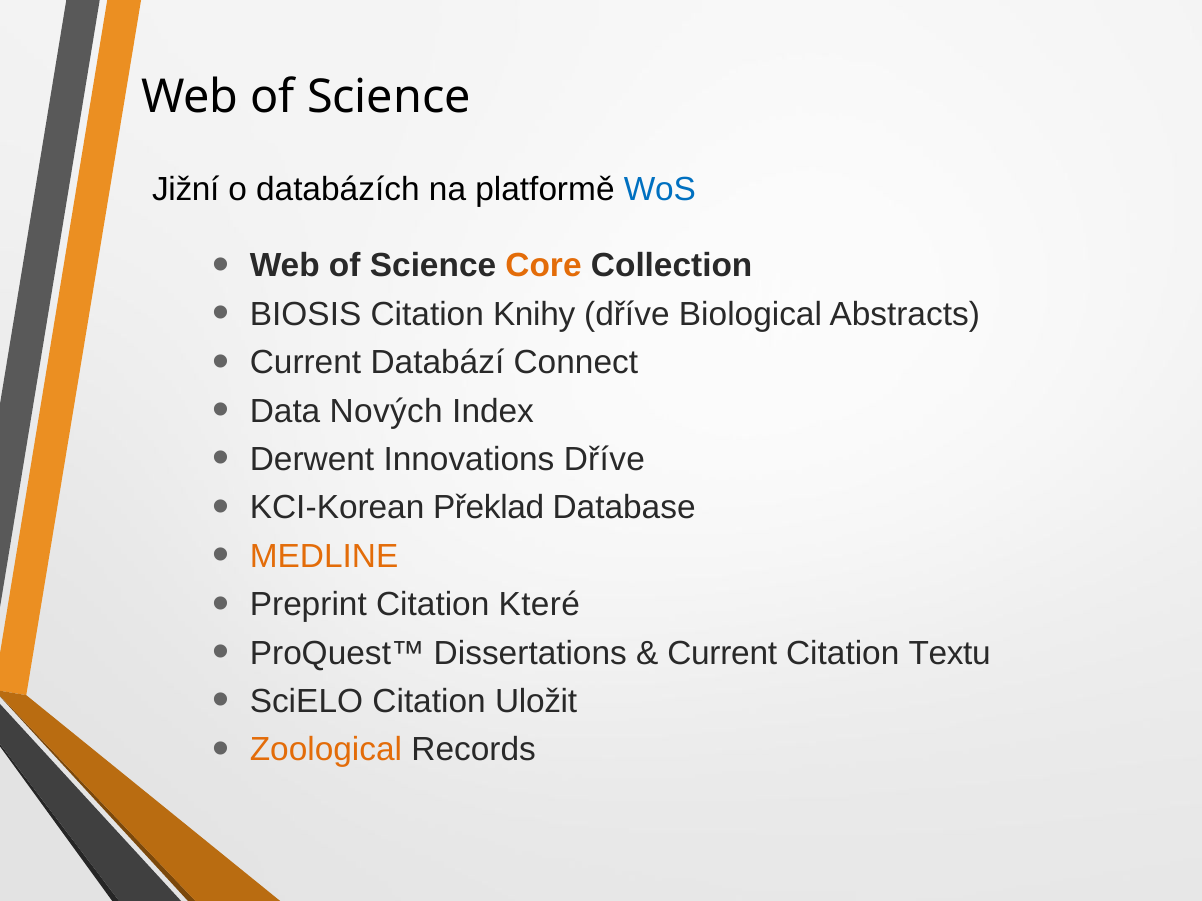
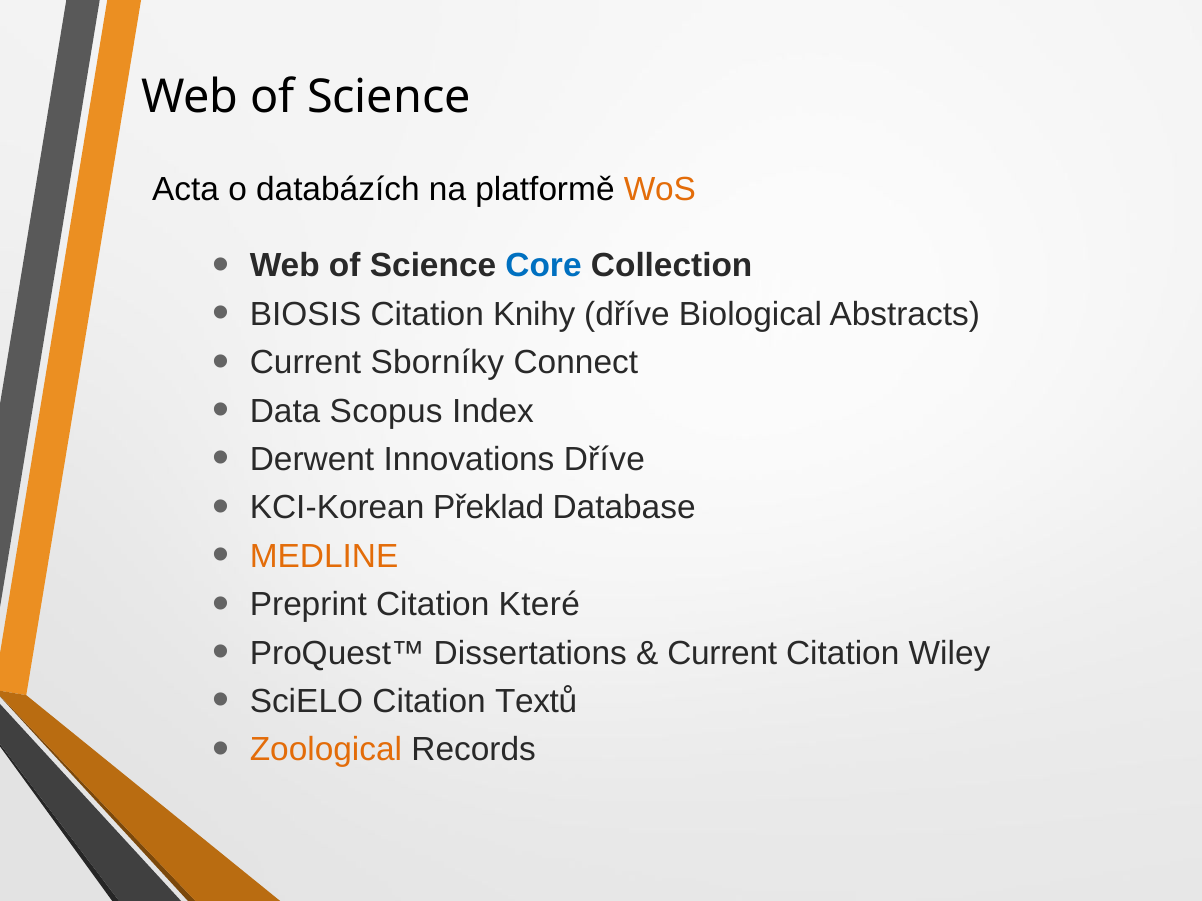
Jižní: Jižní -> Acta
WoS colour: blue -> orange
Core colour: orange -> blue
Databází: Databází -> Sborníky
Nových: Nových -> Scopus
Textu: Textu -> Wiley
Uložit: Uložit -> Textů
